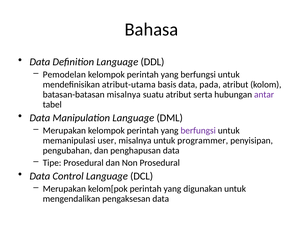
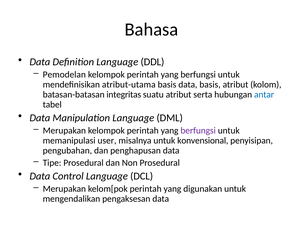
data pada: pada -> basis
batasan-batasan misalnya: misalnya -> integritas
antar colour: purple -> blue
programmer: programmer -> konvensional
